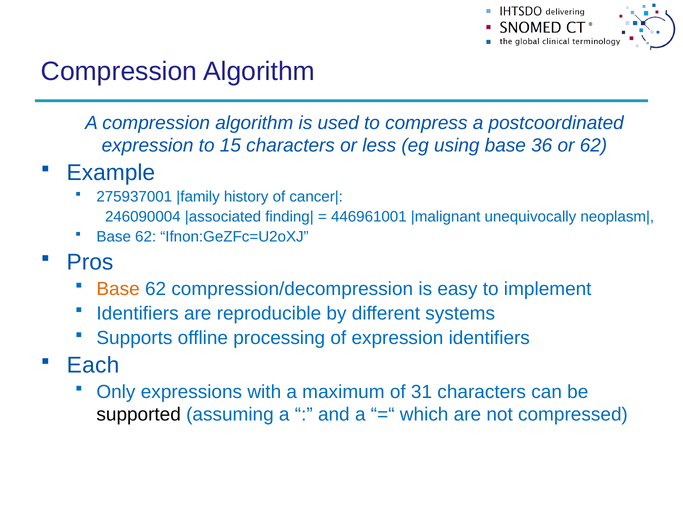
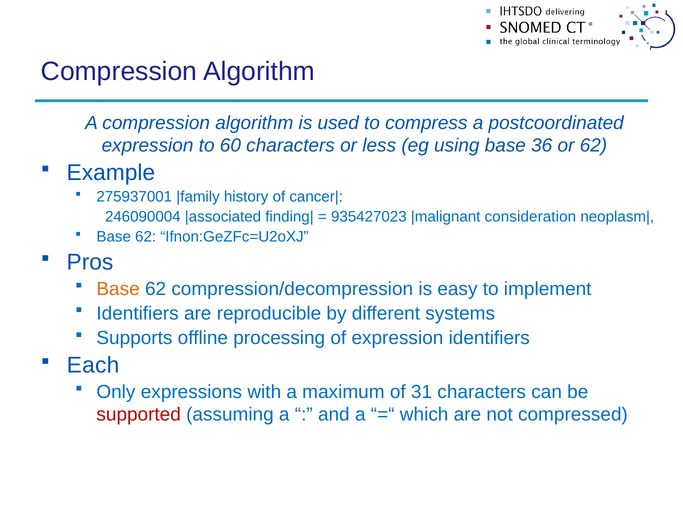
15: 15 -> 60
446961001: 446961001 -> 935427023
unequivocally: unequivocally -> consideration
supported colour: black -> red
